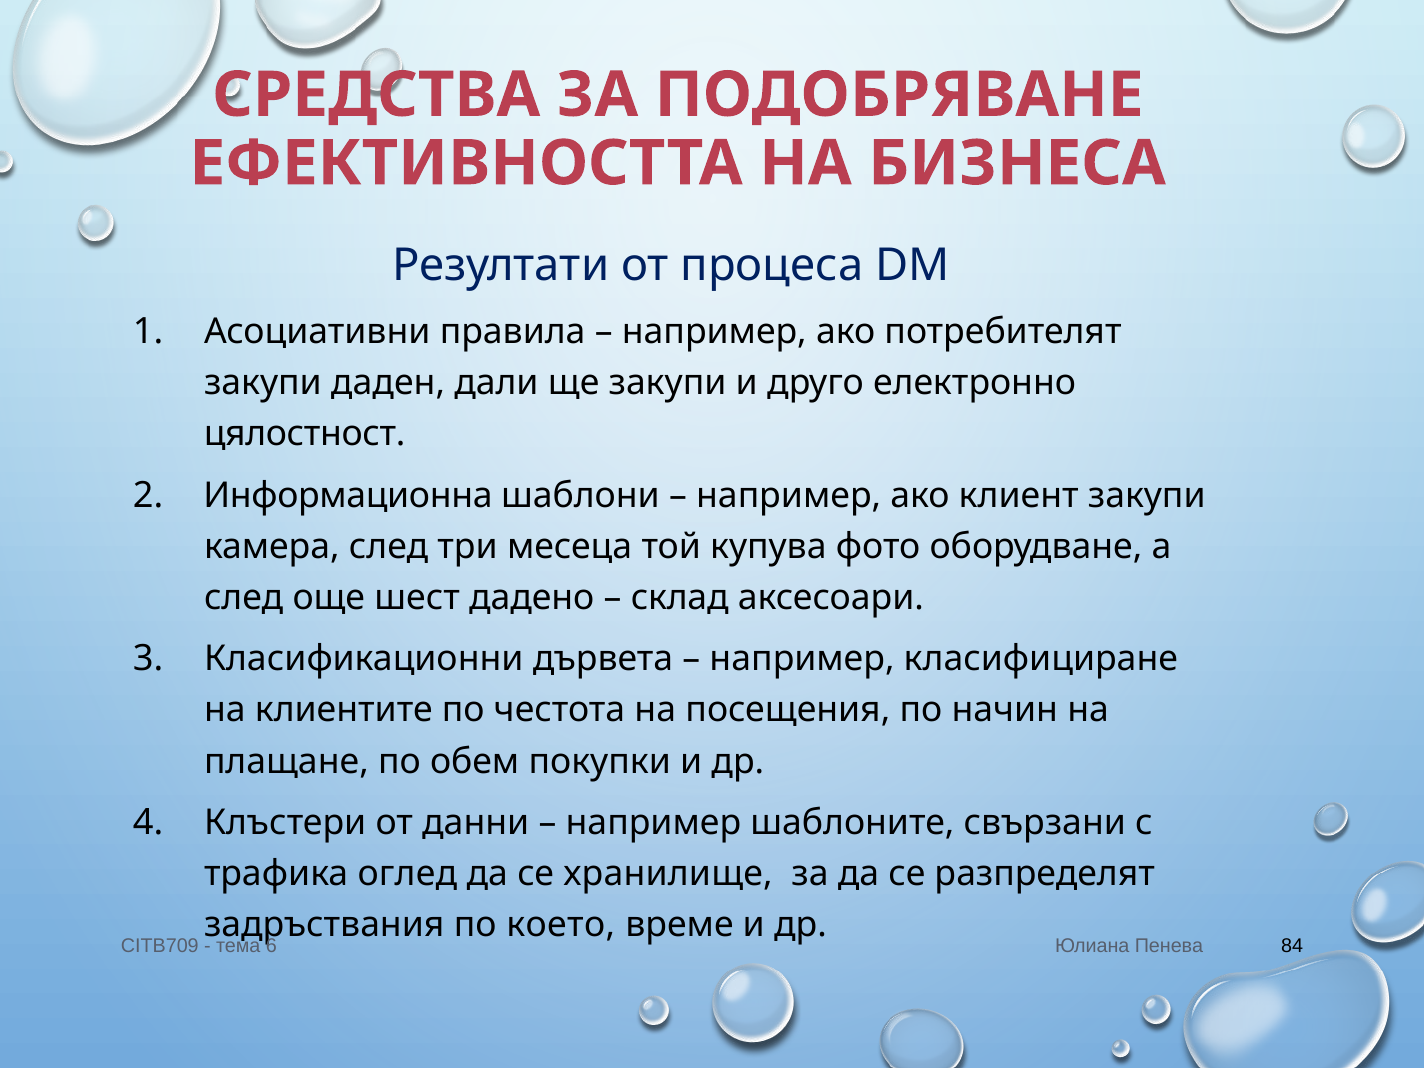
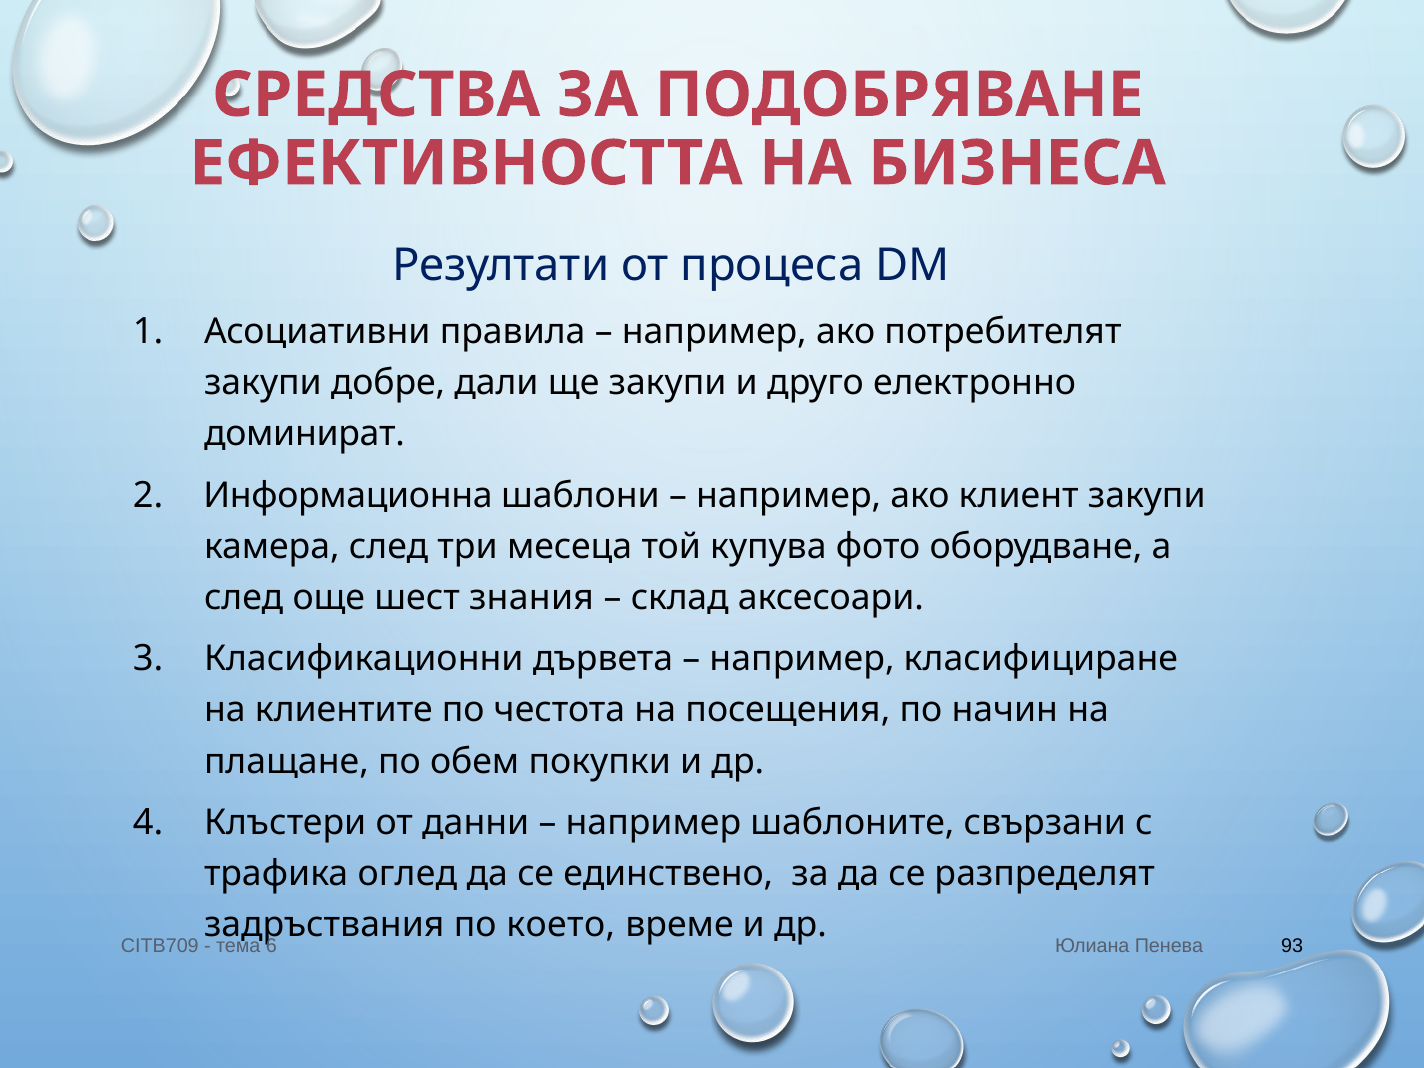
даден: даден -> добре
цялостност: цялостност -> доминират
дадено: дадено -> знания
хранилище: хранилище -> единствено
84: 84 -> 93
